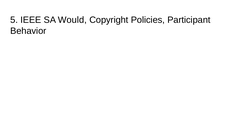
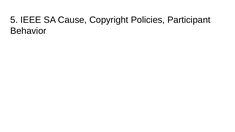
Would: Would -> Cause
